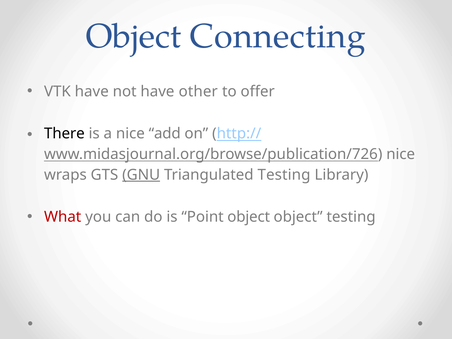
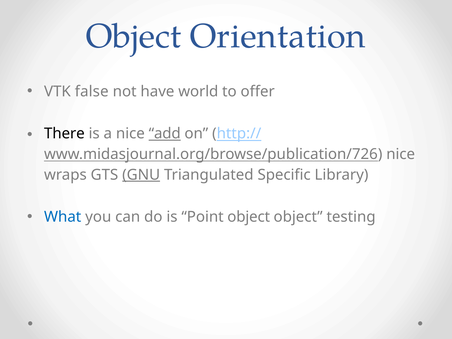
Connecting: Connecting -> Orientation
VTK have: have -> false
other: other -> world
add underline: none -> present
Triangulated Testing: Testing -> Specific
What colour: red -> blue
